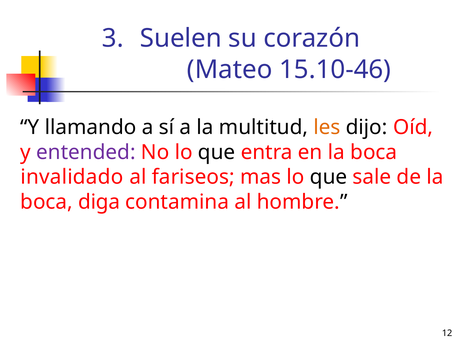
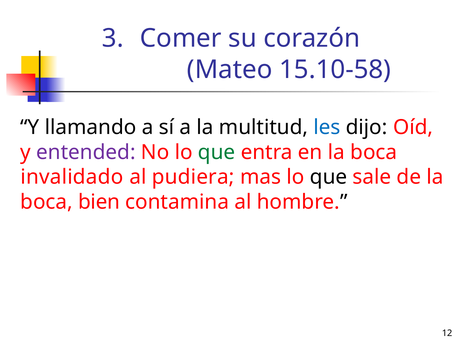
Suelen: Suelen -> Comer
15.10-46: 15.10-46 -> 15.10-58
les colour: orange -> blue
que at (217, 152) colour: black -> green
fariseos: fariseos -> pudiera
diga: diga -> bien
